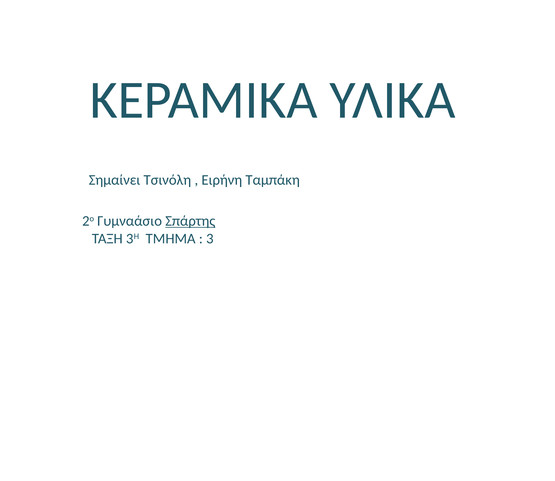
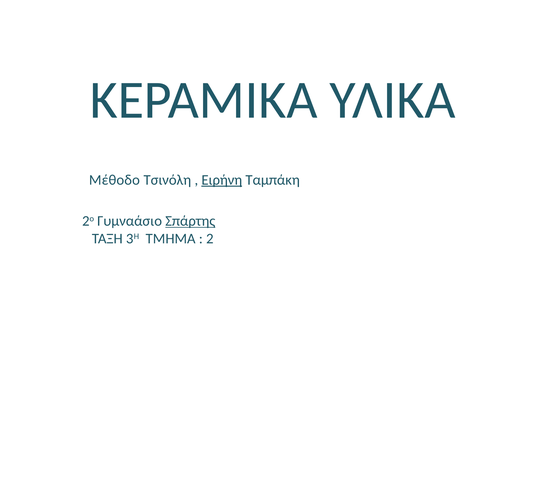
Σημαίνει: Σημαίνει -> Μέθοδο
Ειρήνη underline: none -> present
3: 3 -> 2
